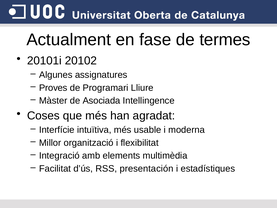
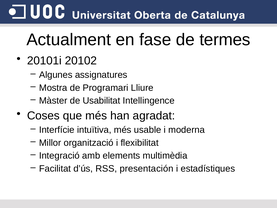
Proves: Proves -> Mostra
Asociada: Asociada -> Usabilitat
